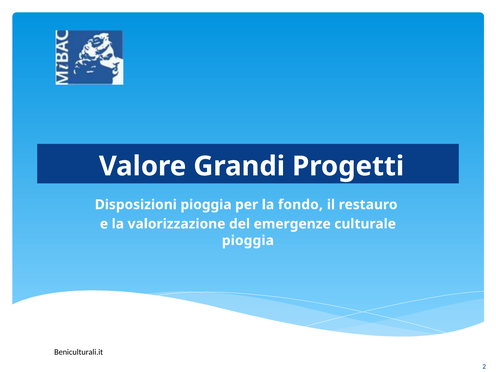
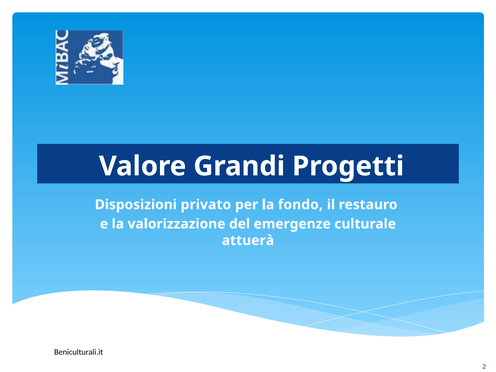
Disposizioni pioggia: pioggia -> privato
pioggia at (248, 241): pioggia -> attuerà
